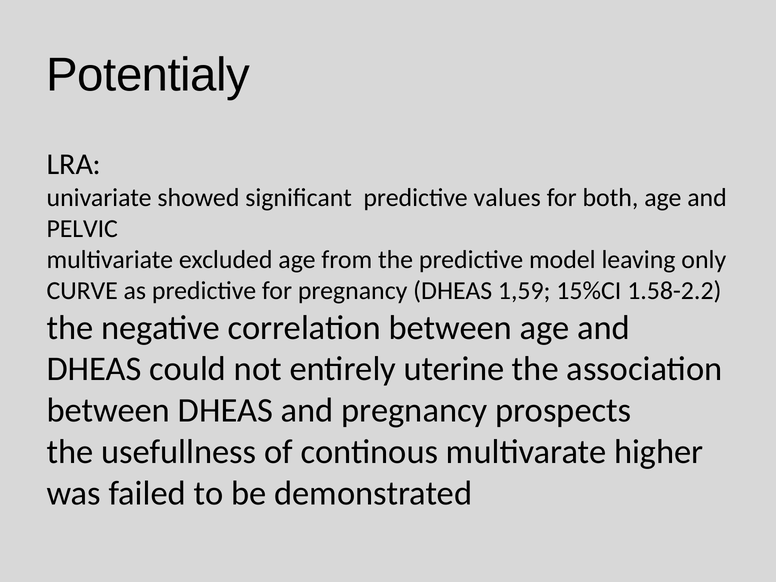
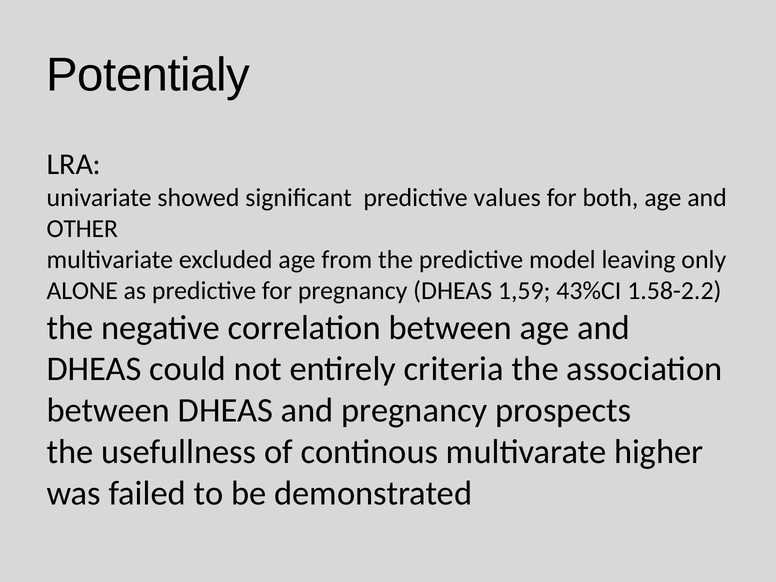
PELVIC: PELVIC -> OTHER
CURVE: CURVE -> ALONE
15%CI: 15%CI -> 43%CI
uterine: uterine -> criteria
